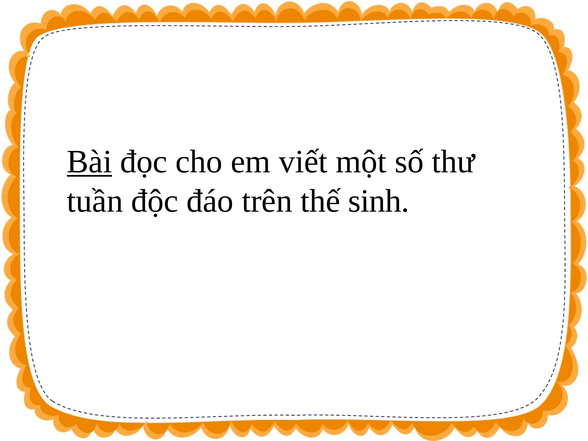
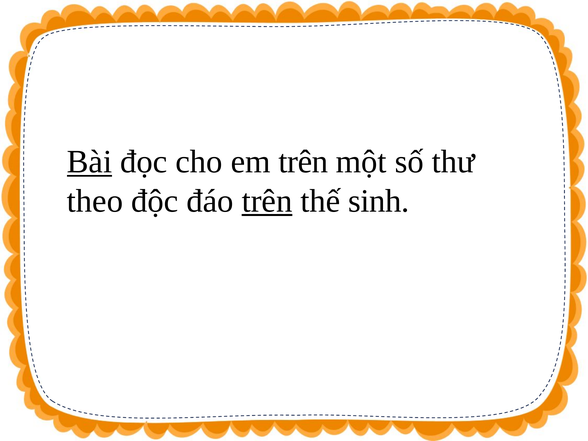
em viết: viết -> trên
tuần: tuần -> theo
trên at (267, 201) underline: none -> present
